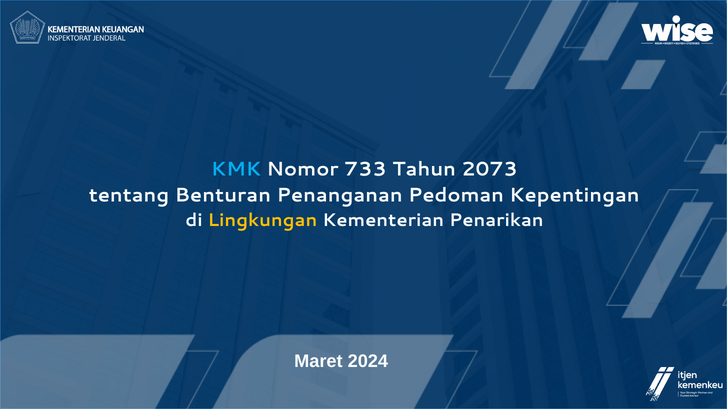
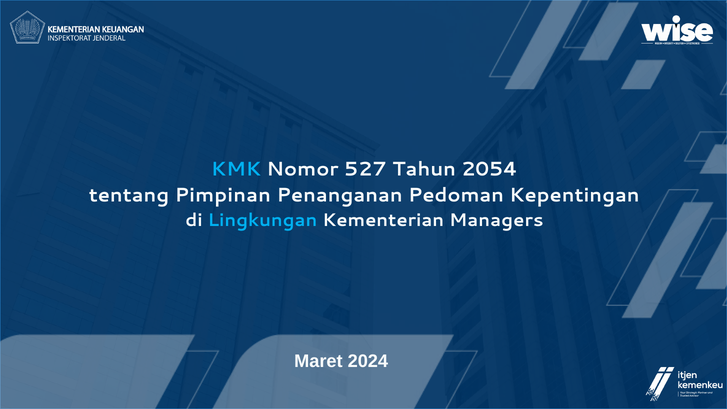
733: 733 -> 527
2073: 2073 -> 2054
Benturan: Benturan -> Pimpinan
Lingkungan colour: yellow -> light blue
Penarikan: Penarikan -> Managers
